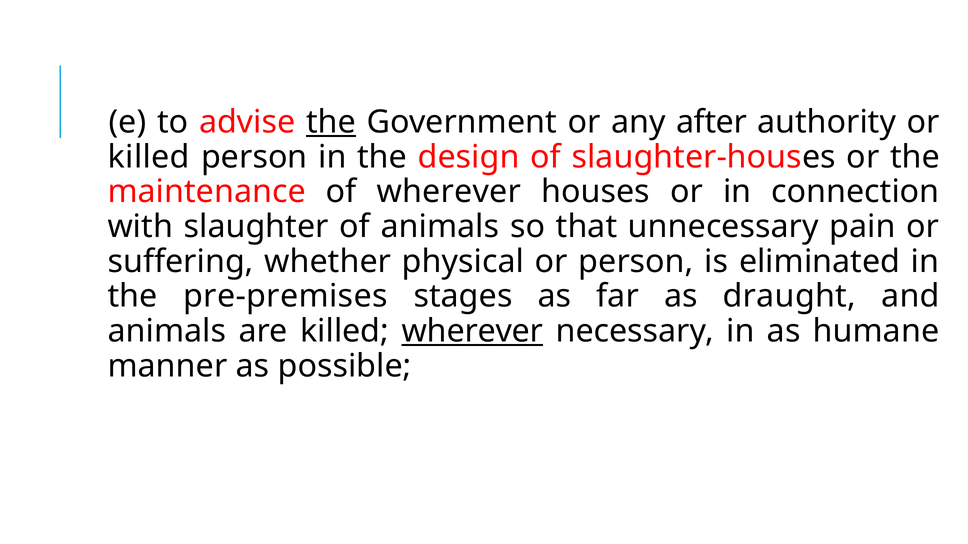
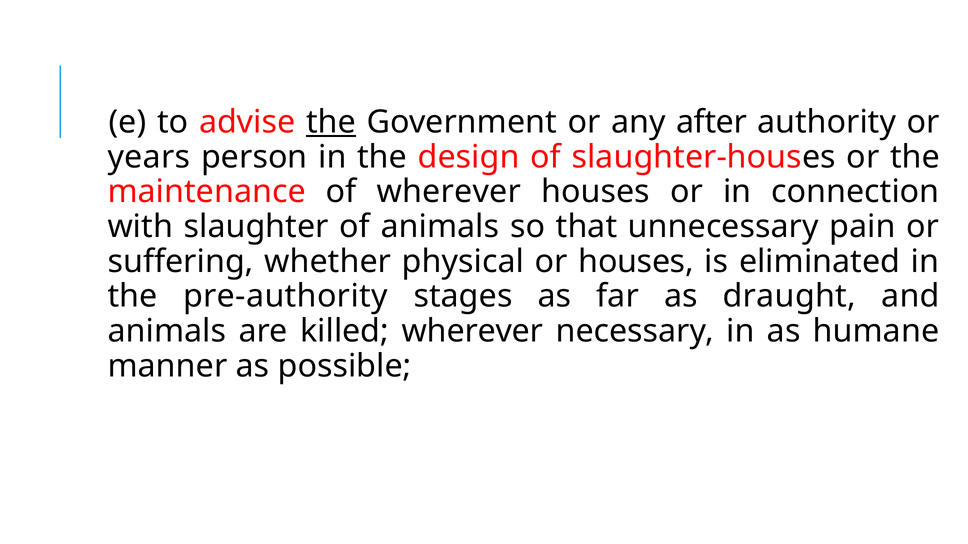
killed at (149, 157): killed -> years
or person: person -> houses
pre-premises: pre-premises -> pre-authority
wherever at (472, 331) underline: present -> none
